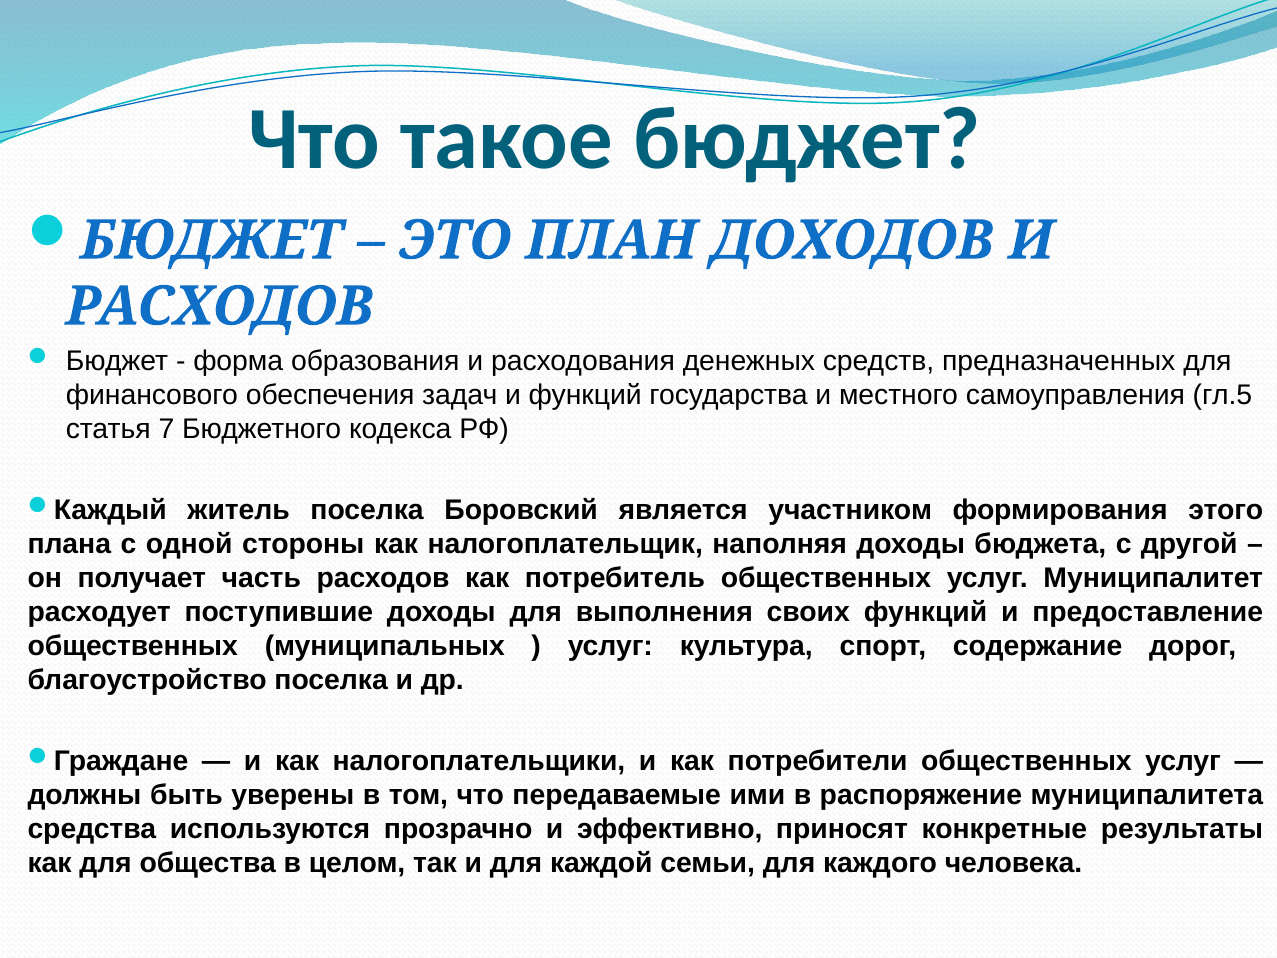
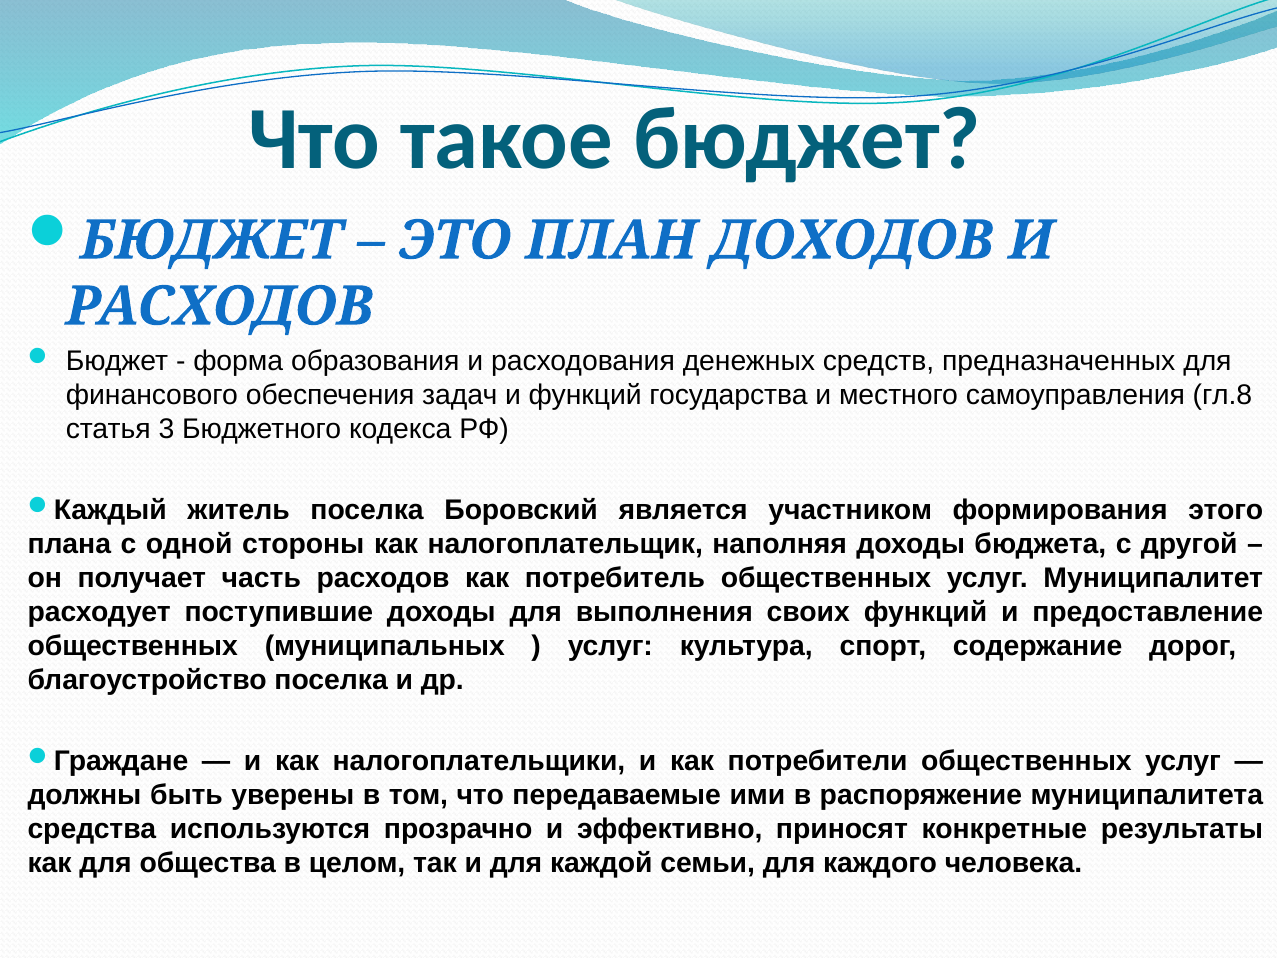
гл.5: гл.5 -> гл.8
7: 7 -> 3
